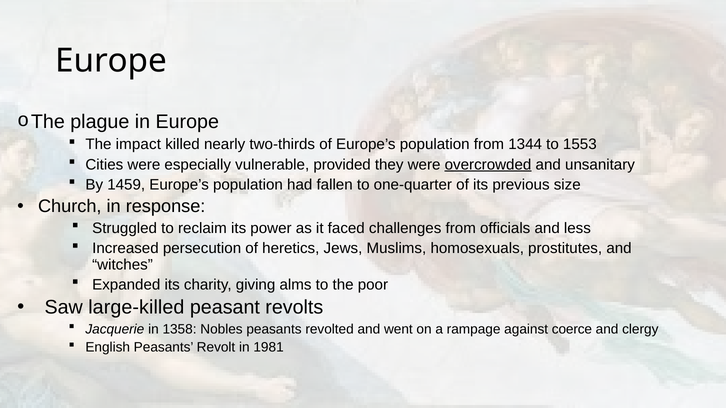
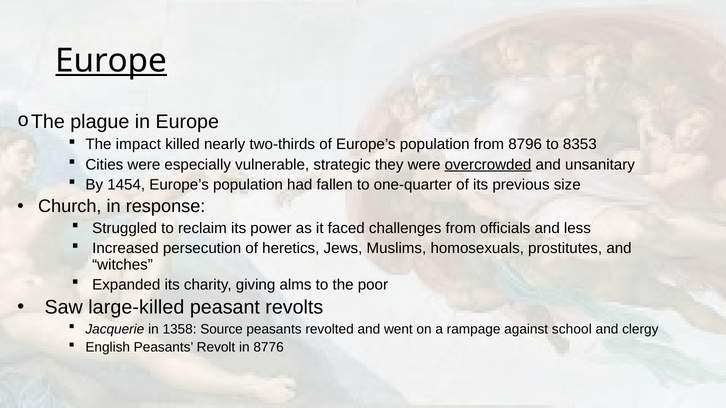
Europe at (111, 61) underline: none -> present
1344: 1344 -> 8796
1553: 1553 -> 8353
provided: provided -> strategic
1459: 1459 -> 1454
Nobles: Nobles -> Source
coerce: coerce -> school
1981: 1981 -> 8776
